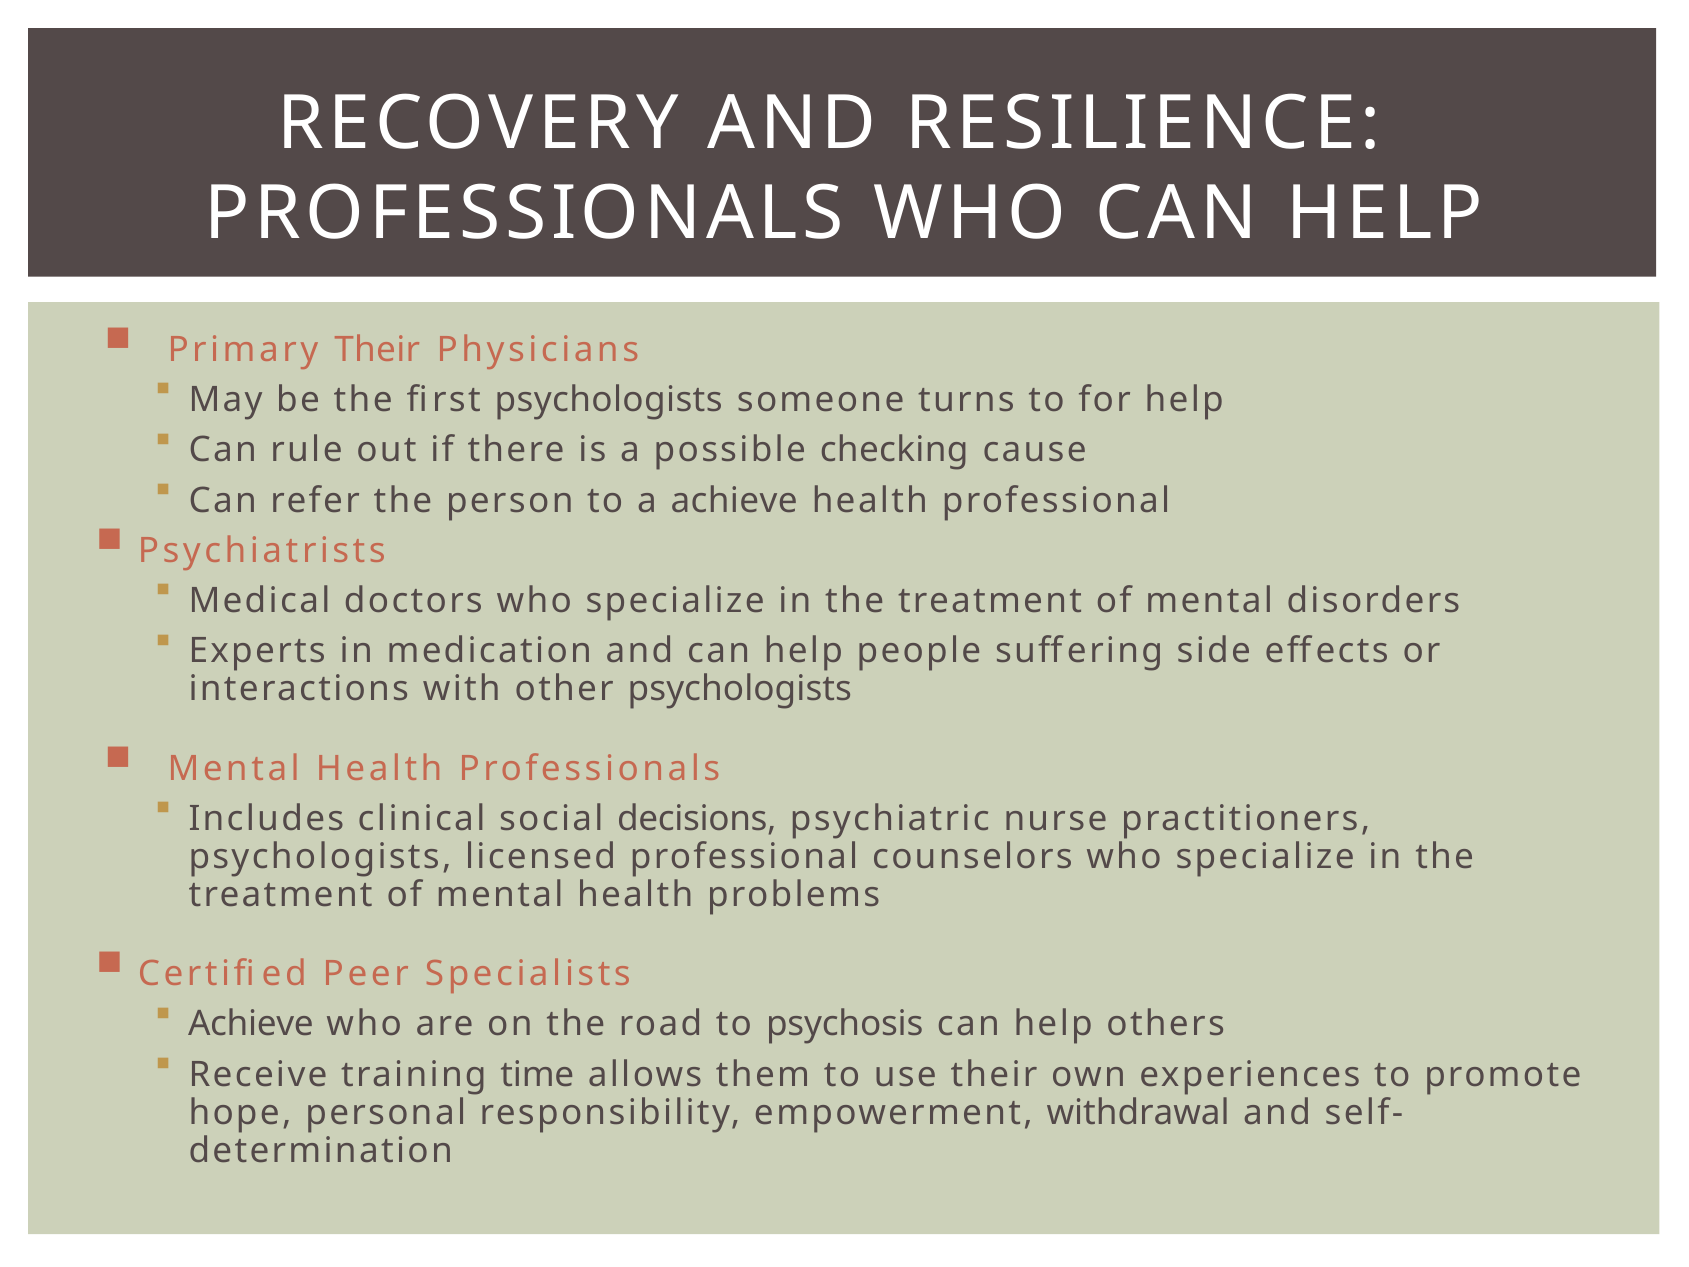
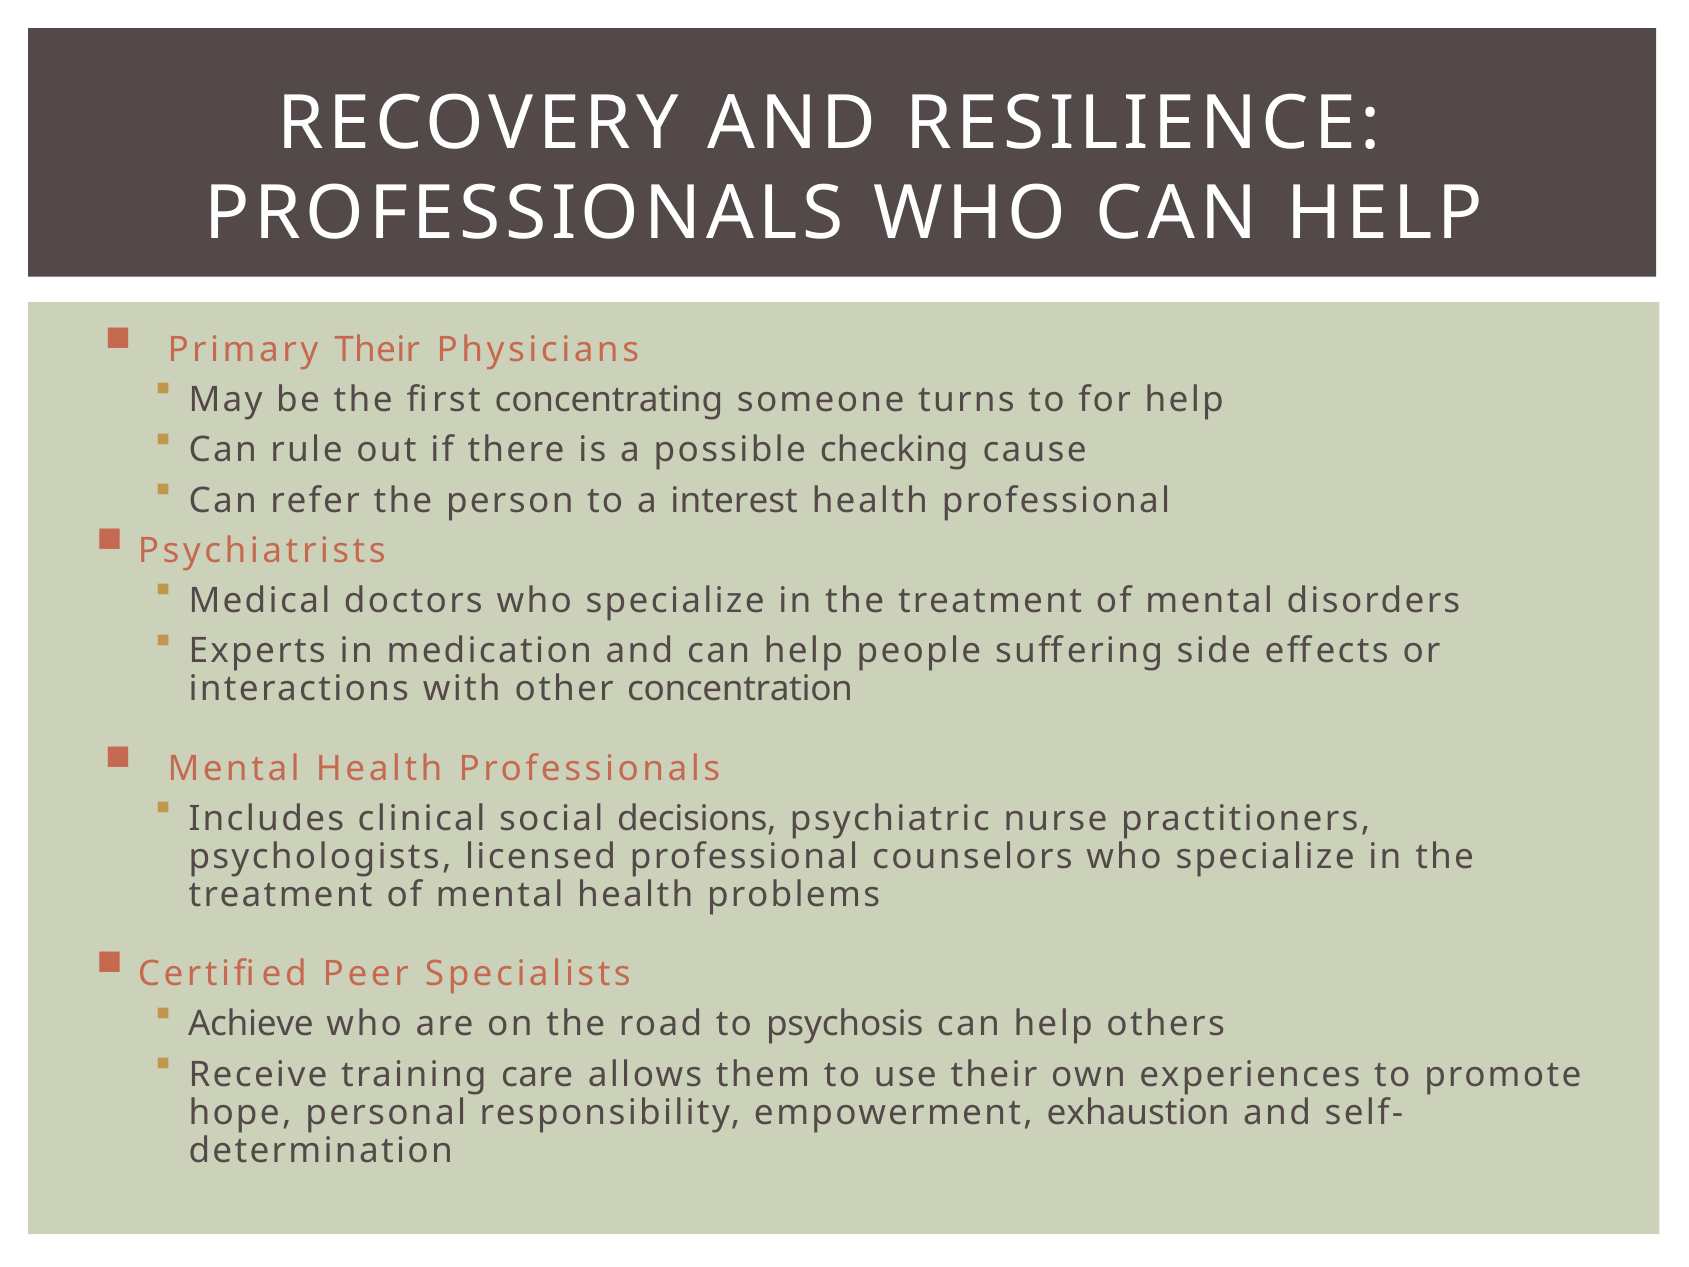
first psychologists: psychologists -> concentrating
a achieve: achieve -> interest
other psychologists: psychologists -> concentration
time: time -> care
withdrawal: withdrawal -> exhaustion
